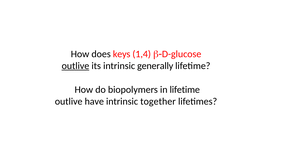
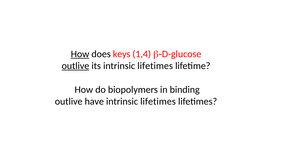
How at (80, 54) underline: none -> present
its intrinsic generally: generally -> lifetimes
in lifetime: lifetime -> binding
together at (158, 102): together -> lifetimes
